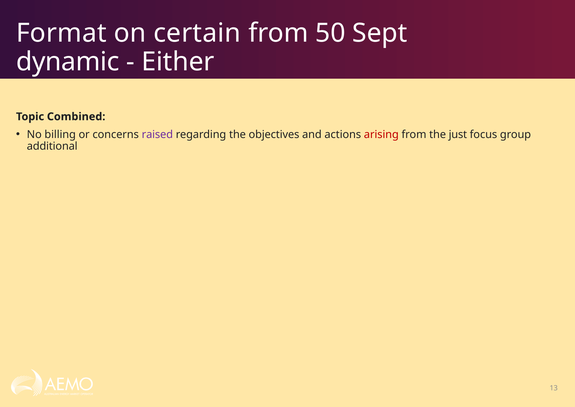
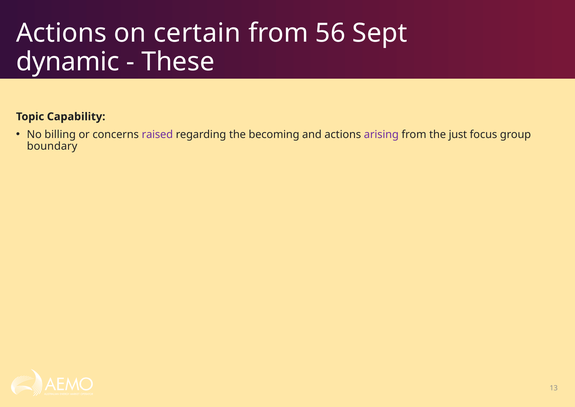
Format at (61, 33): Format -> Actions
50: 50 -> 56
Either: Either -> These
Combined: Combined -> Capability
objectives: objectives -> becoming
arising colour: red -> purple
additional: additional -> boundary
